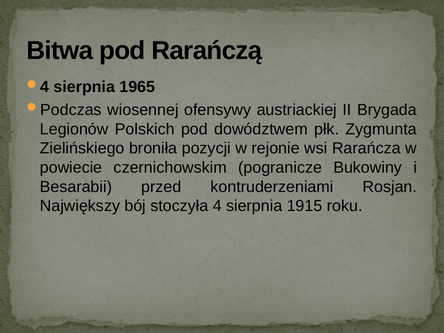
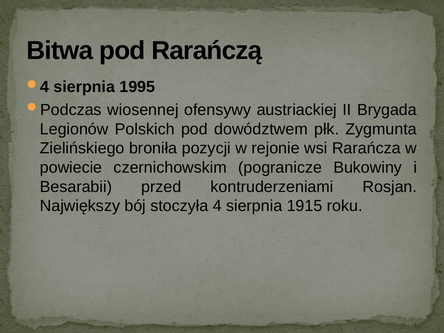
1965: 1965 -> 1995
